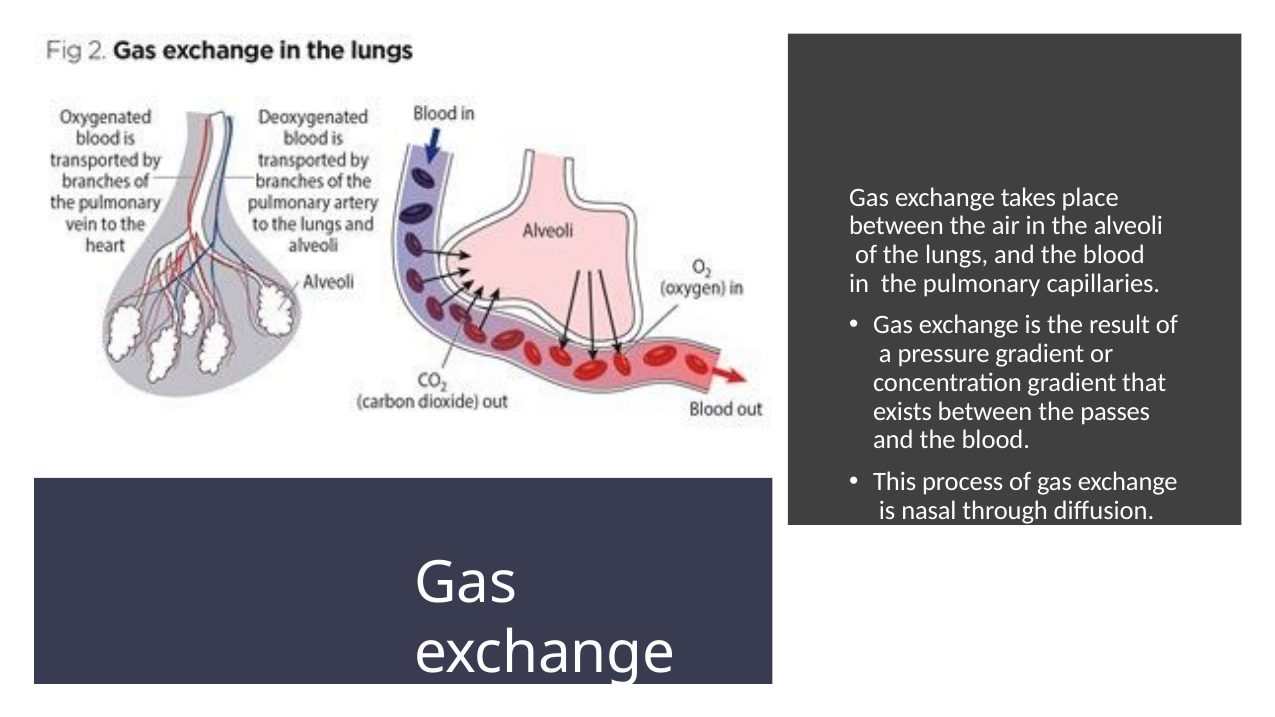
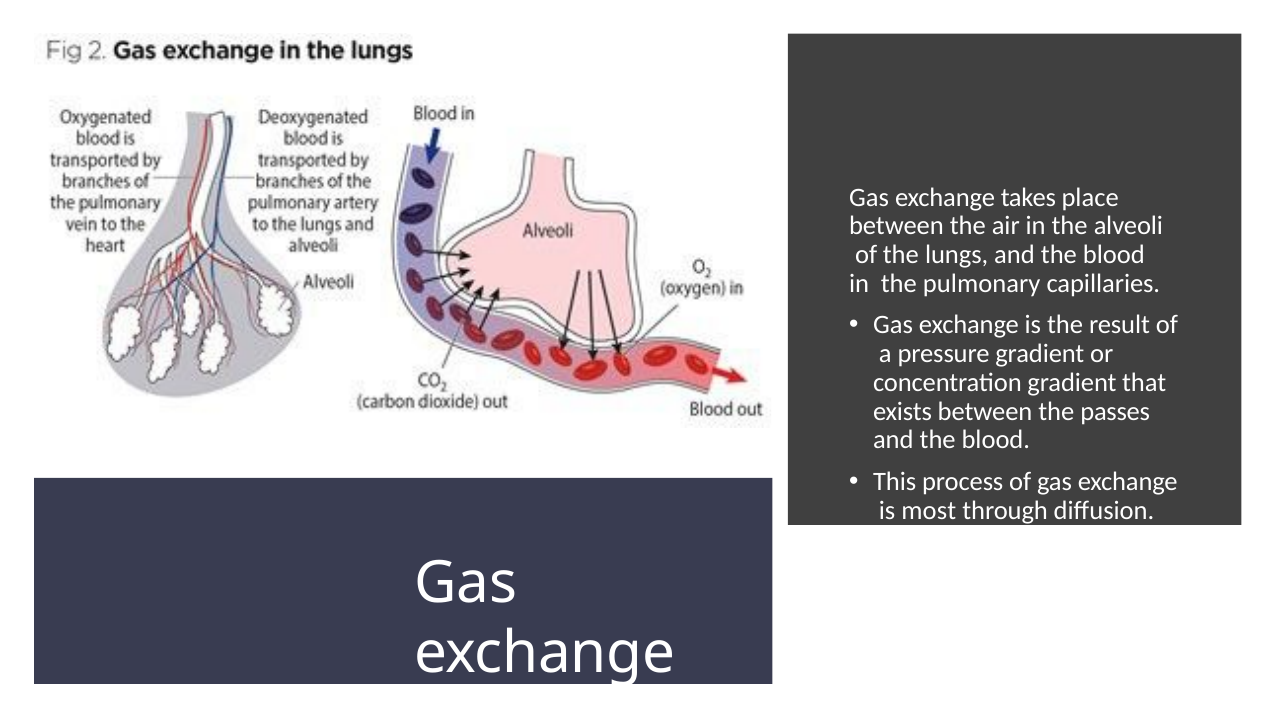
nasal: nasal -> most
